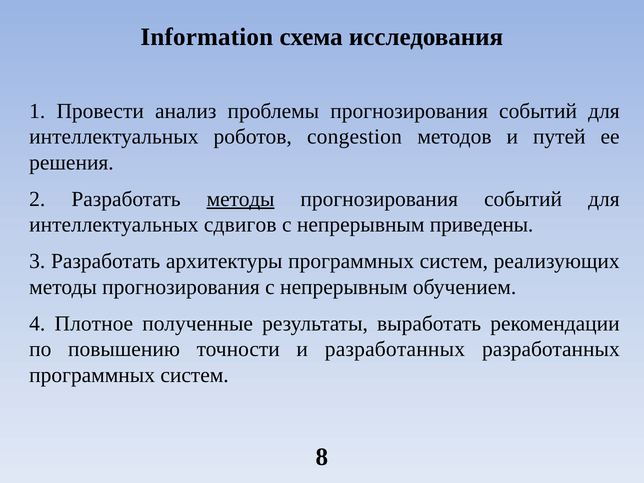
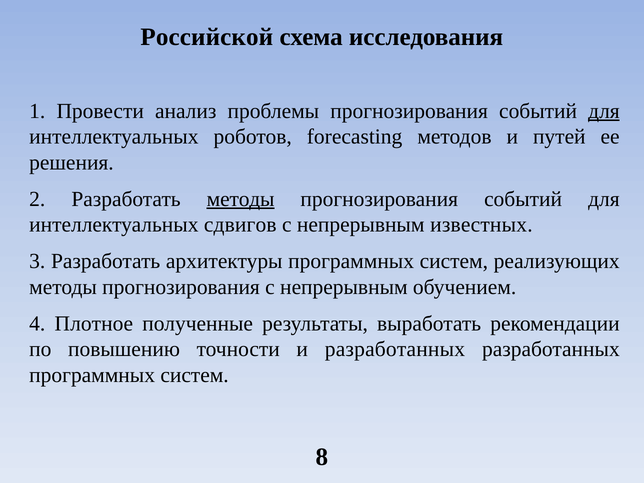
Information: Information -> Российской
для at (604, 111) underline: none -> present
congestion: congestion -> forecasting
приведены: приведены -> известных
